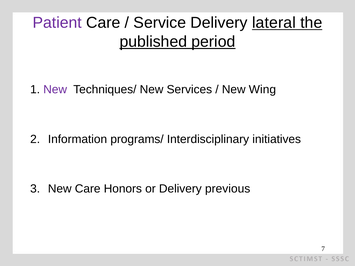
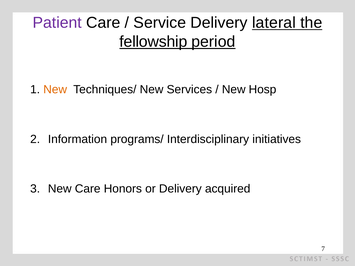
published: published -> fellowship
New at (55, 90) colour: purple -> orange
Wing: Wing -> Hosp
previous: previous -> acquired
